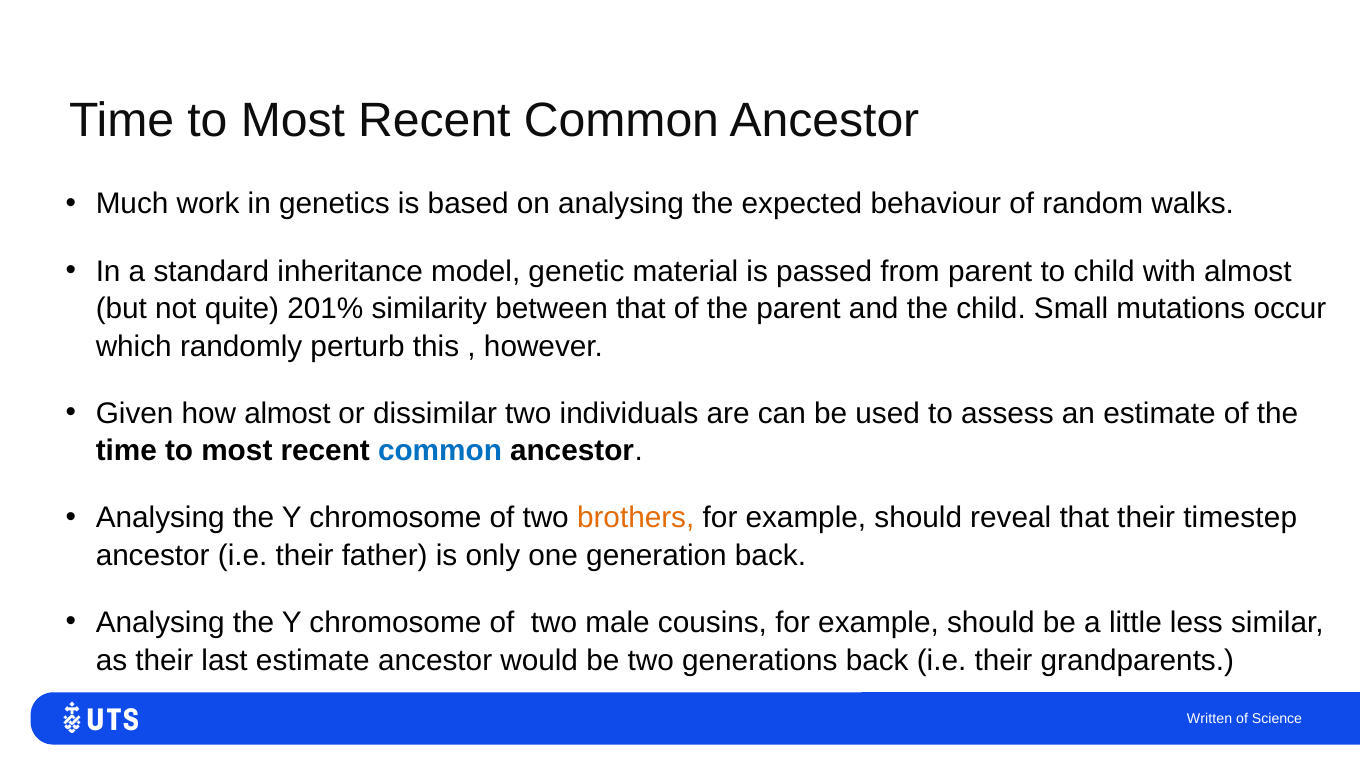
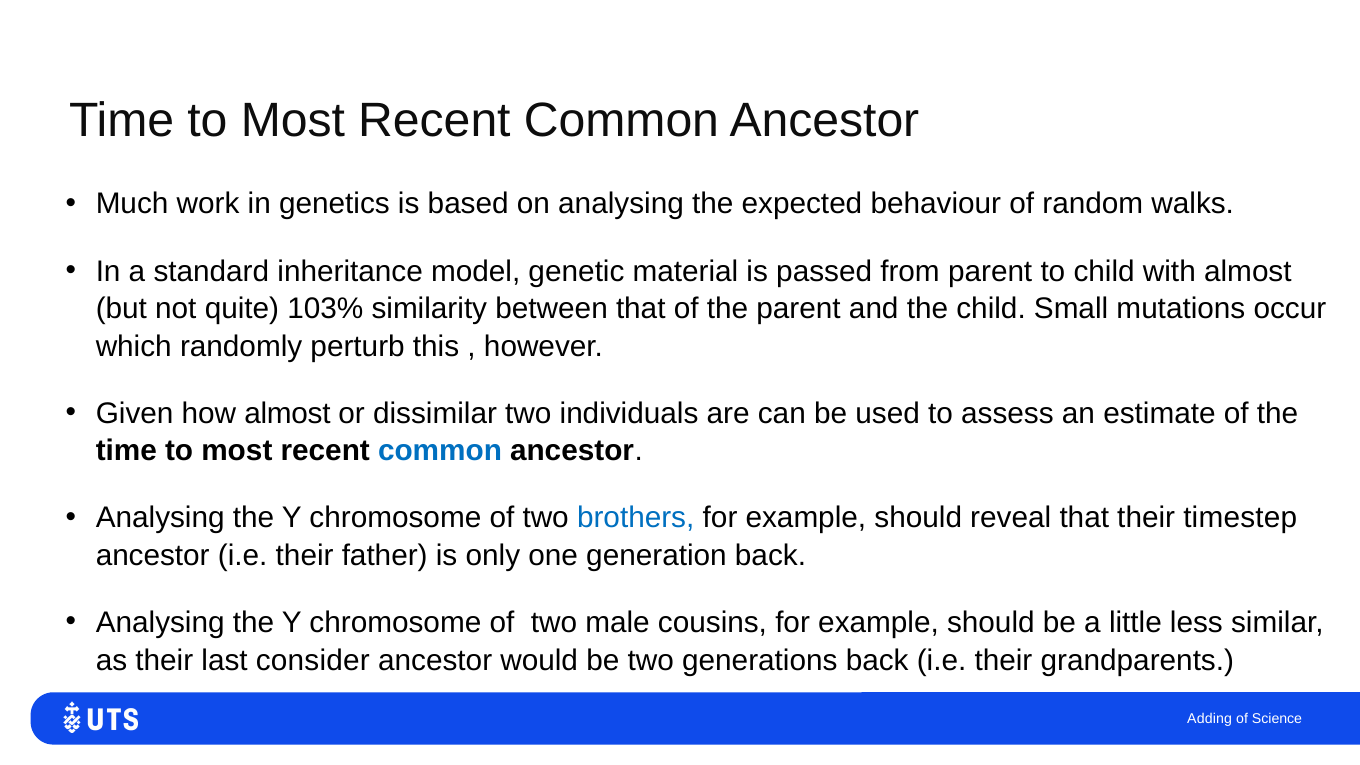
201%: 201% -> 103%
brothers colour: orange -> blue
last estimate: estimate -> consider
Written: Written -> Adding
